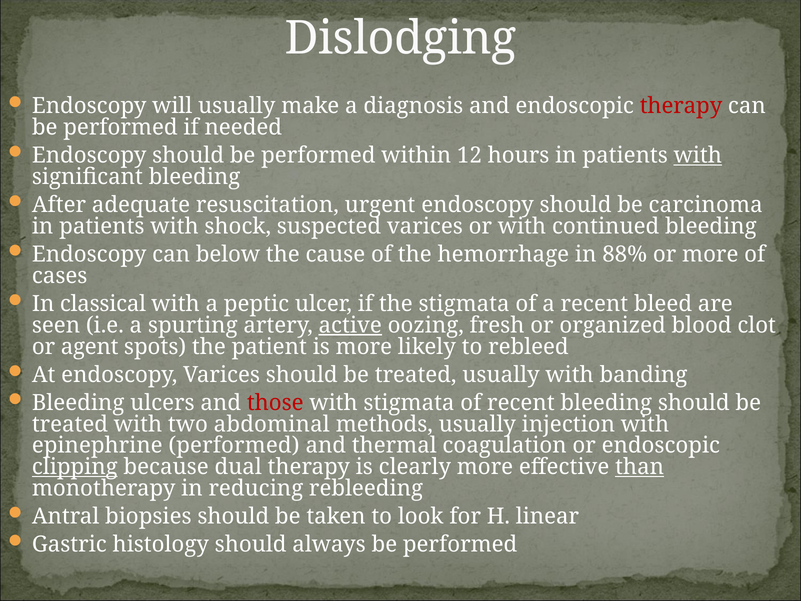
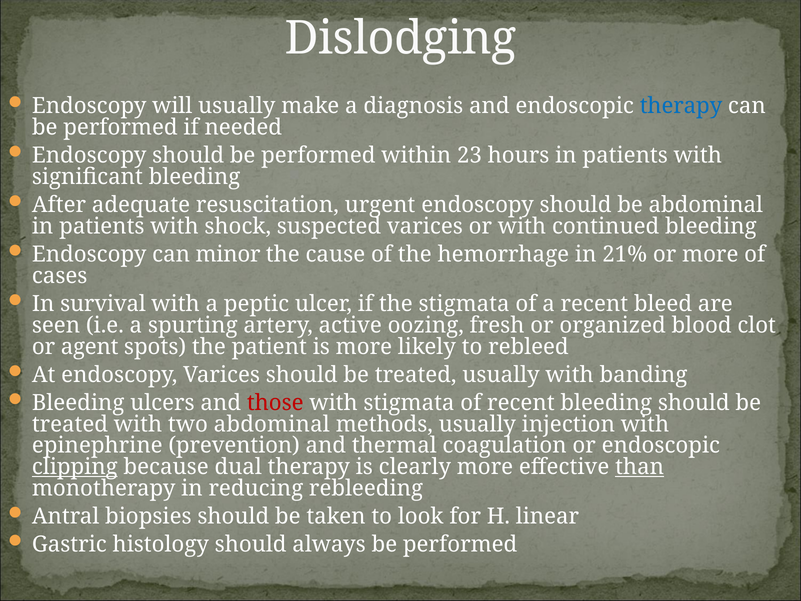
therapy at (681, 106) colour: red -> blue
12: 12 -> 23
with at (698, 155) underline: present -> none
be carcinoma: carcinoma -> abdominal
below: below -> minor
88%: 88% -> 21%
classical: classical -> survival
active underline: present -> none
epinephrine performed: performed -> prevention
